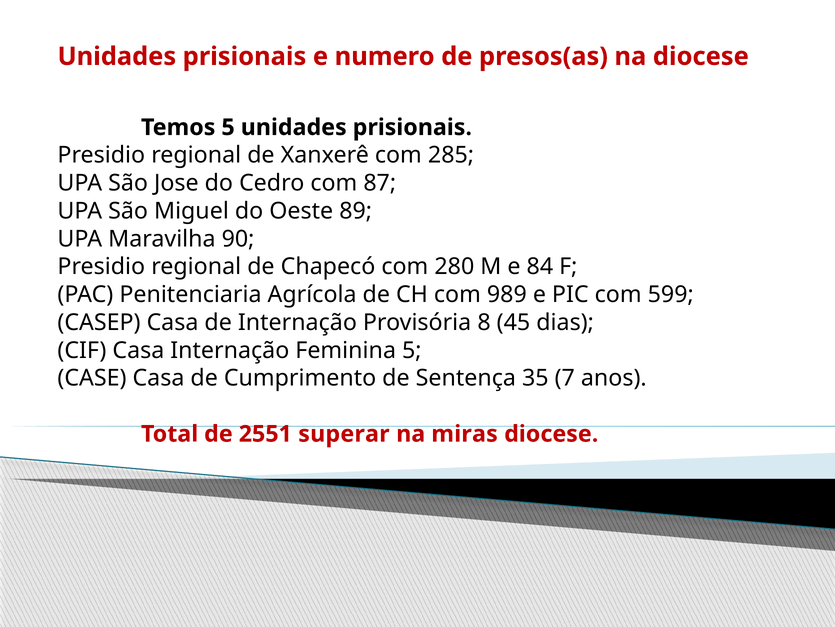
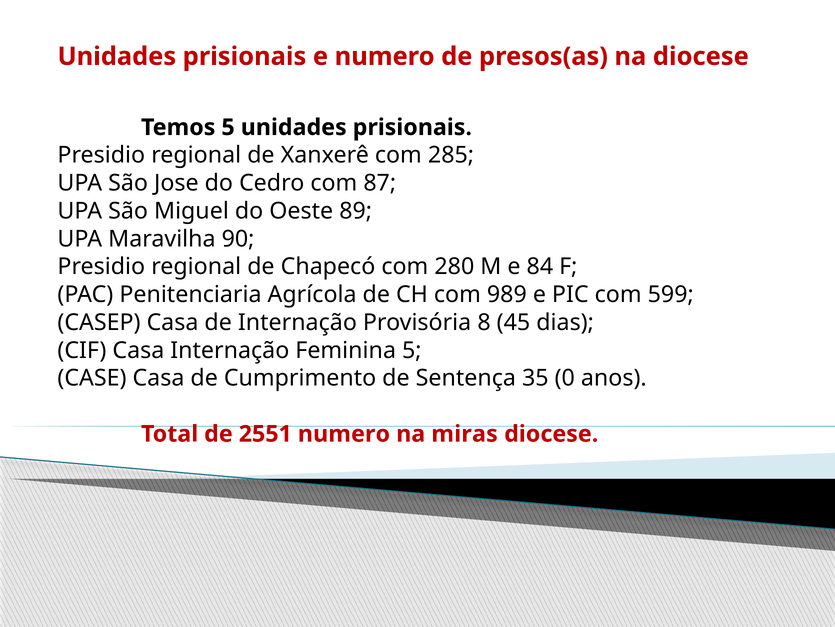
7: 7 -> 0
2551 superar: superar -> numero
